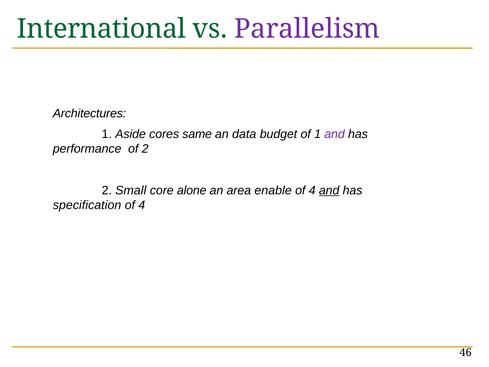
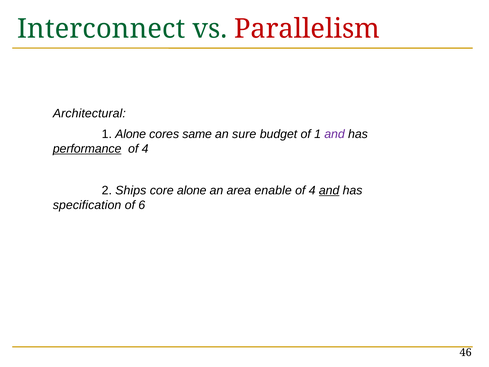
International: International -> Interconnect
Parallelism colour: purple -> red
Architectures: Architectures -> Architectural
1 Aside: Aside -> Alone
data: data -> sure
performance underline: none -> present
2 at (145, 149): 2 -> 4
Small: Small -> Ships
4 at (142, 205): 4 -> 6
